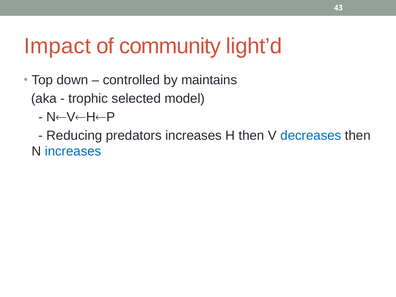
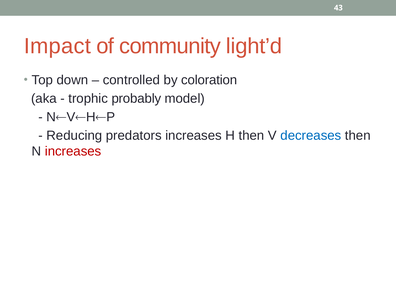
maintains: maintains -> coloration
selected: selected -> probably
increases at (73, 151) colour: blue -> red
